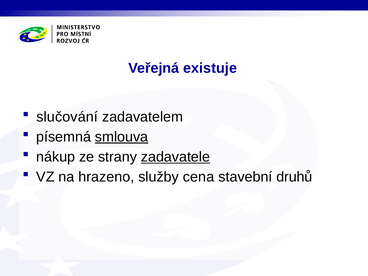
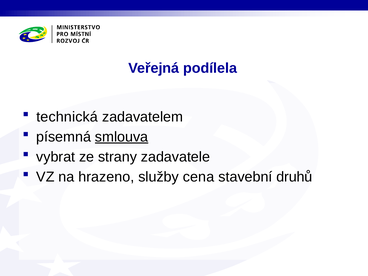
existuje: existuje -> podílela
slučování: slučování -> technická
nákup: nákup -> vybrat
zadavatele underline: present -> none
